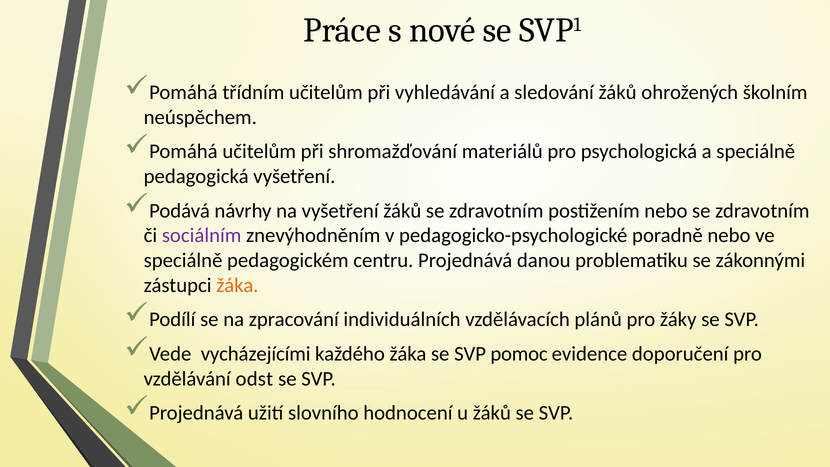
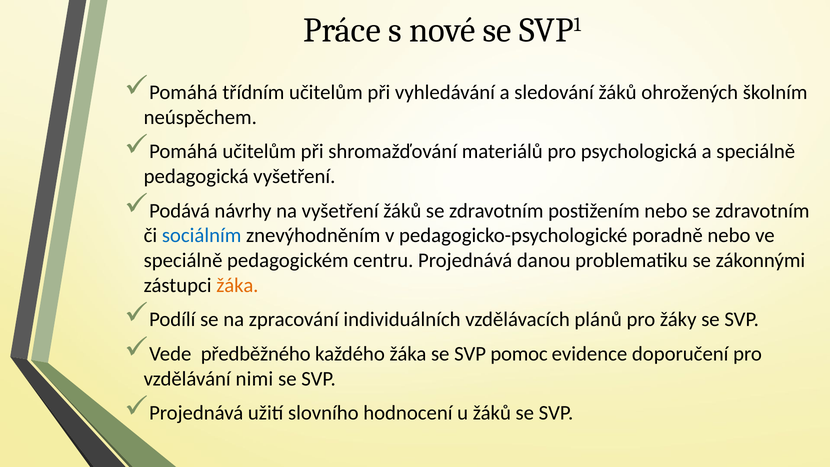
sociálním colour: purple -> blue
vycházejícími: vycházejícími -> předběžného
odst: odst -> nimi
